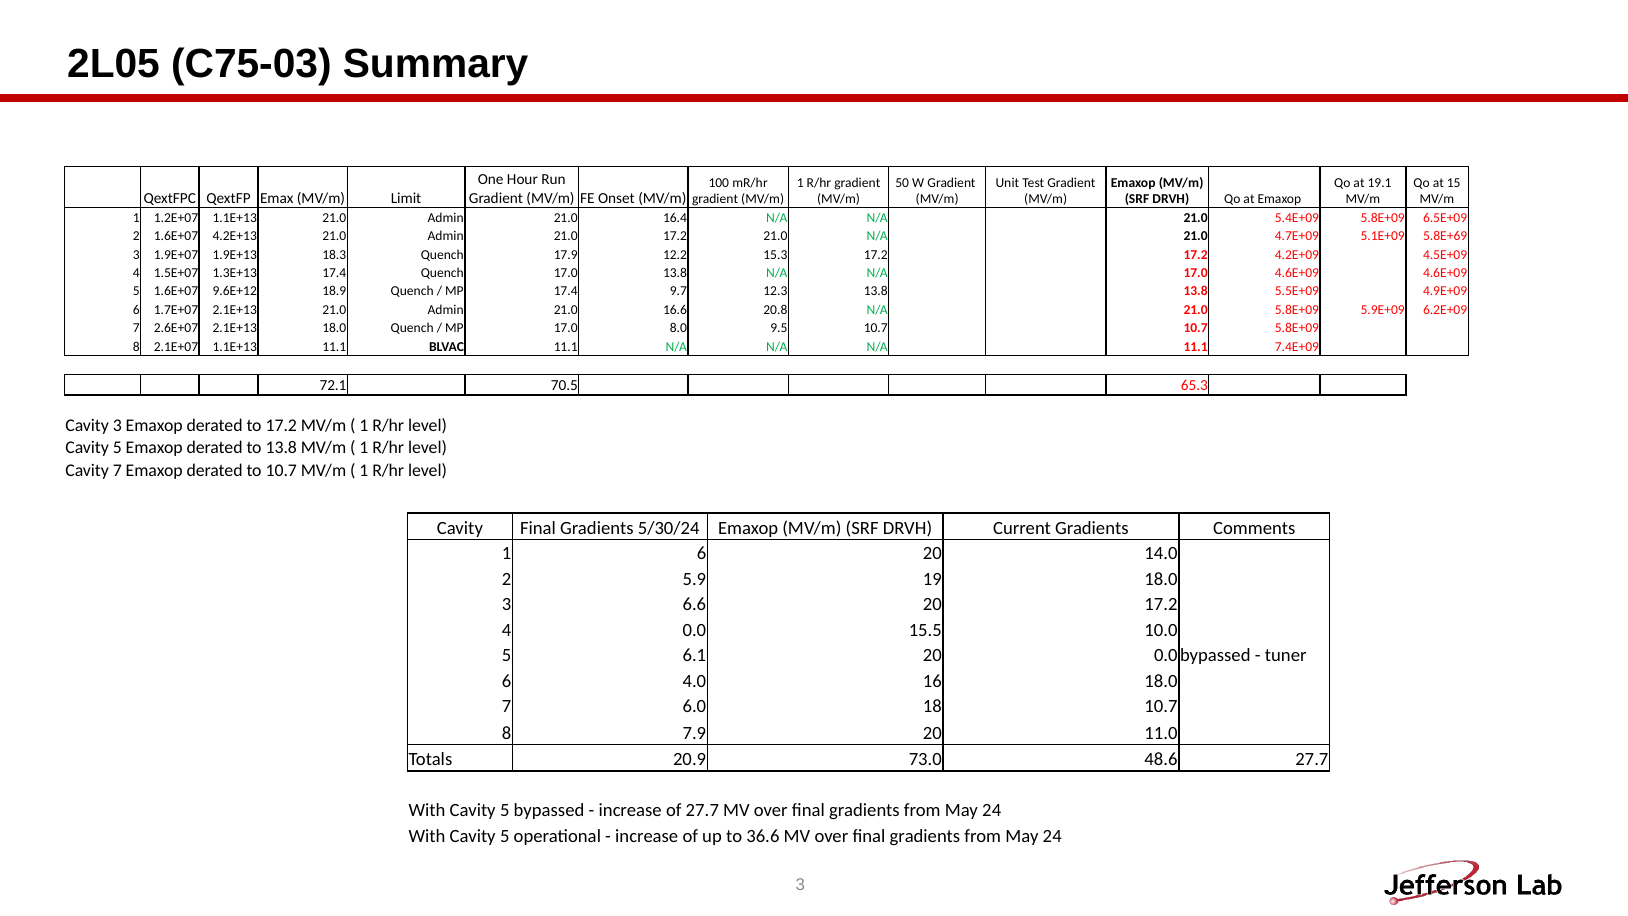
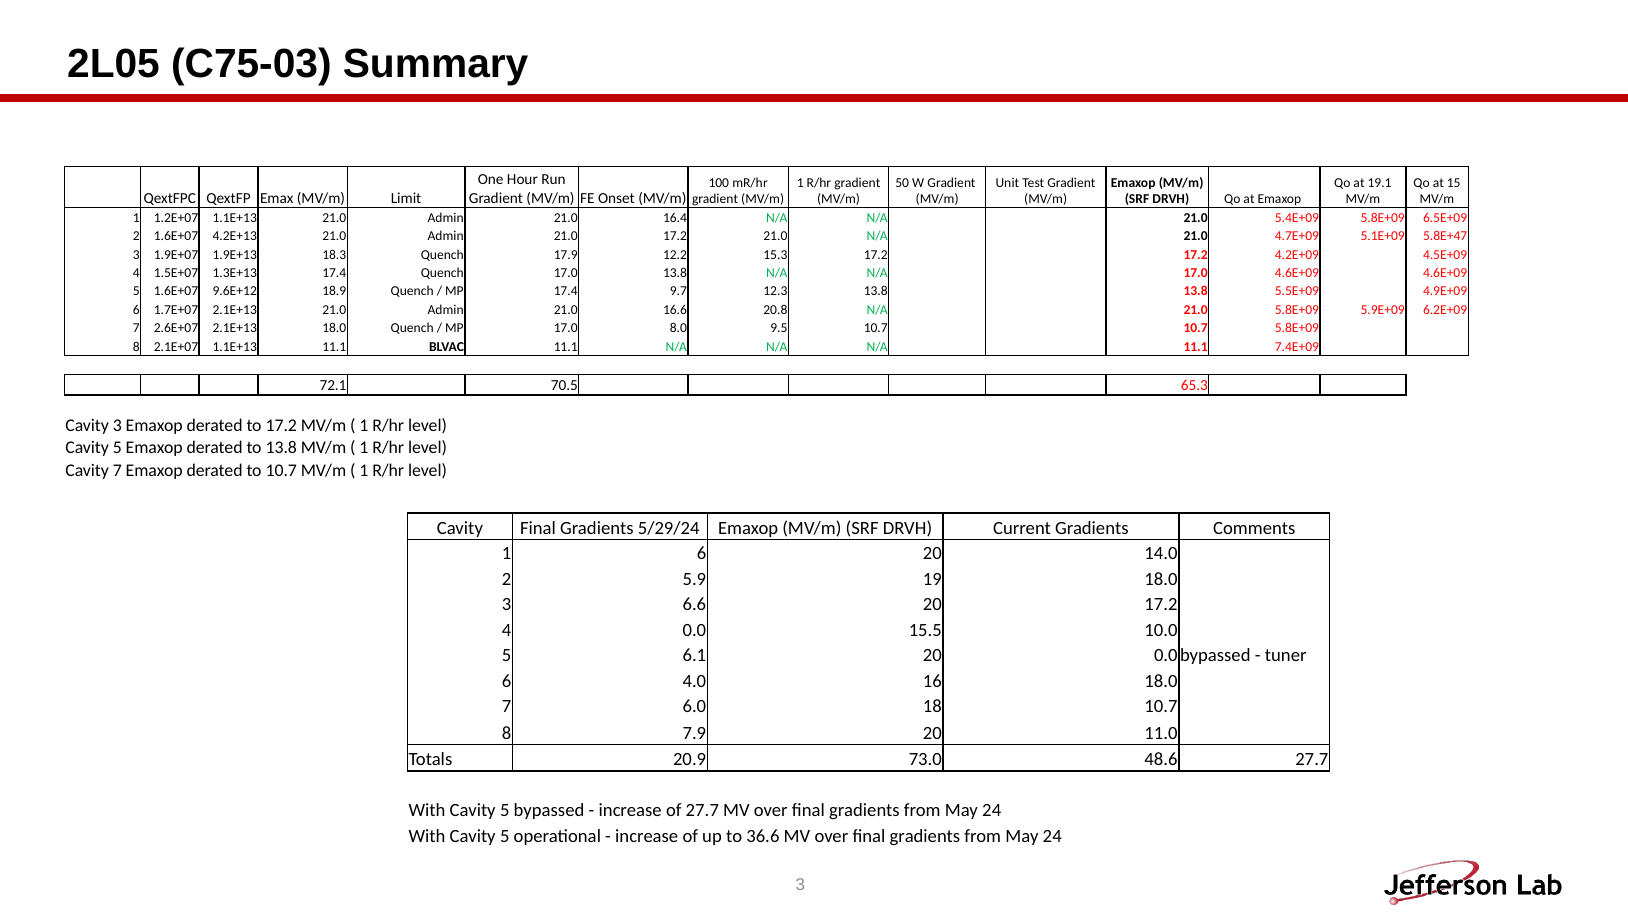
5.8E+69: 5.8E+69 -> 5.8E+47
5/30/24: 5/30/24 -> 5/29/24
